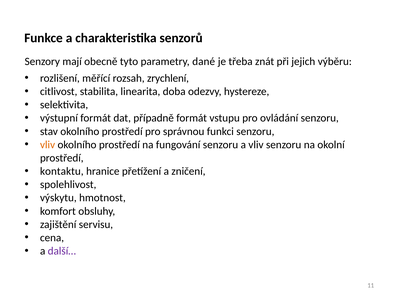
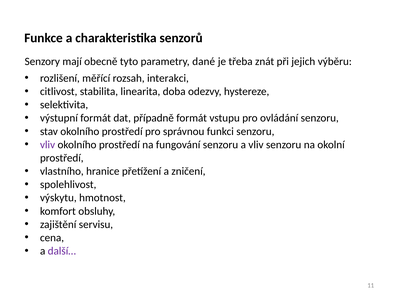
zrychlení: zrychlení -> interakci
vliv at (48, 144) colour: orange -> purple
kontaktu: kontaktu -> vlastního
